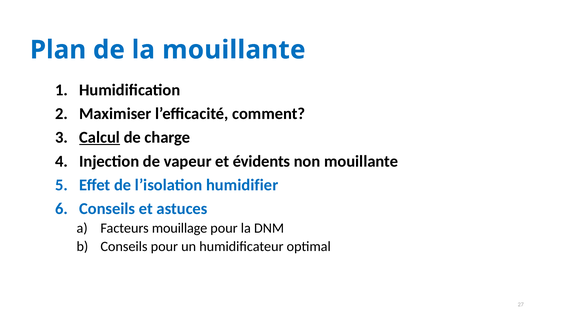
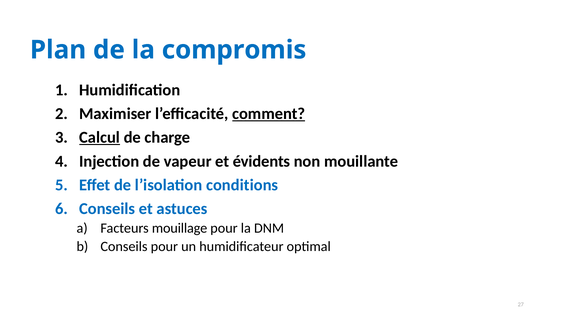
la mouillante: mouillante -> compromis
comment underline: none -> present
humidifier: humidifier -> conditions
